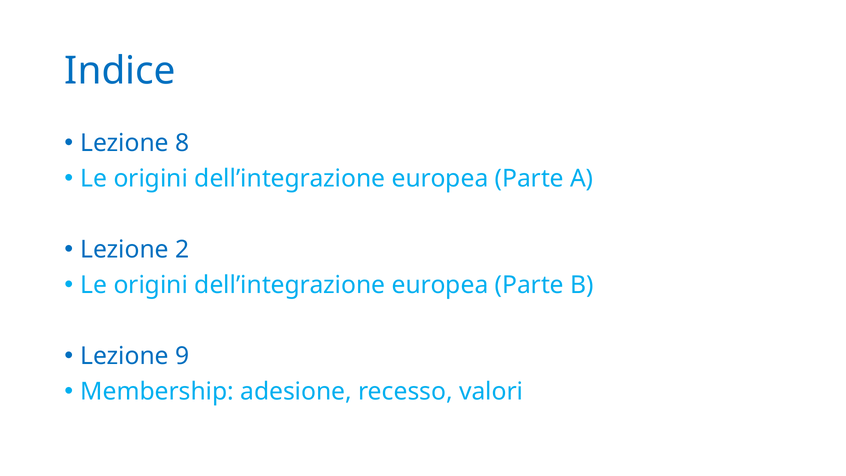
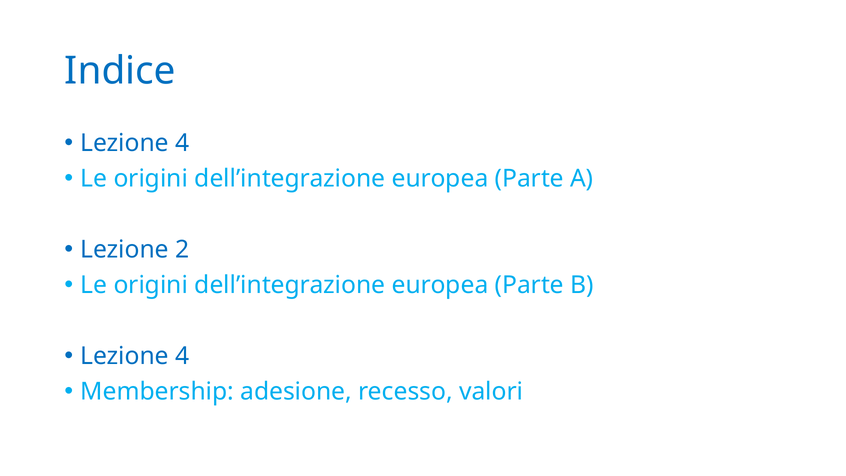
8 at (182, 143): 8 -> 4
9 at (182, 356): 9 -> 4
